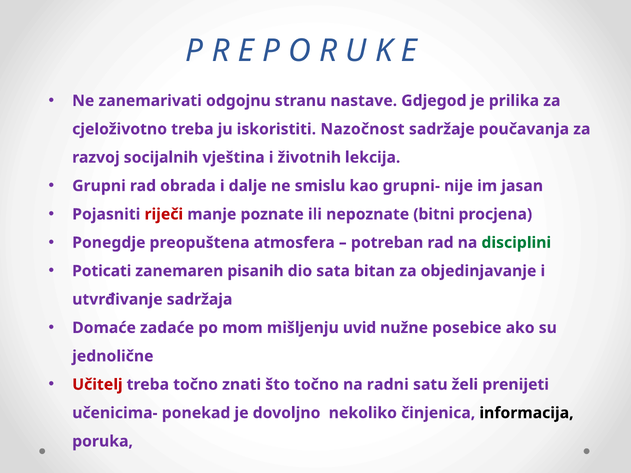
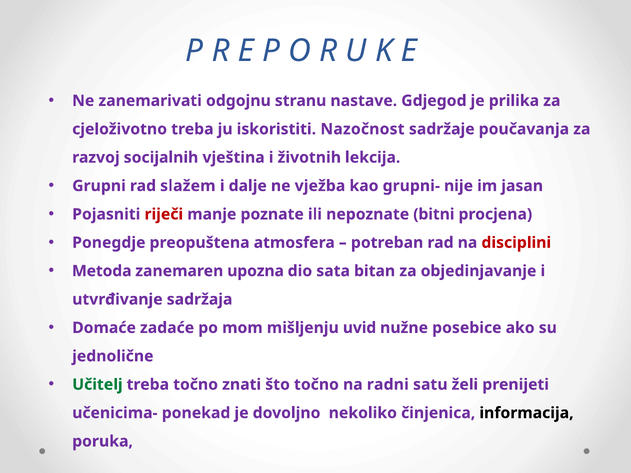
obrada: obrada -> slažem
smislu: smislu -> vježba
disciplini colour: green -> red
Poticati: Poticati -> Metoda
pisanih: pisanih -> upozna
Učitelj colour: red -> green
